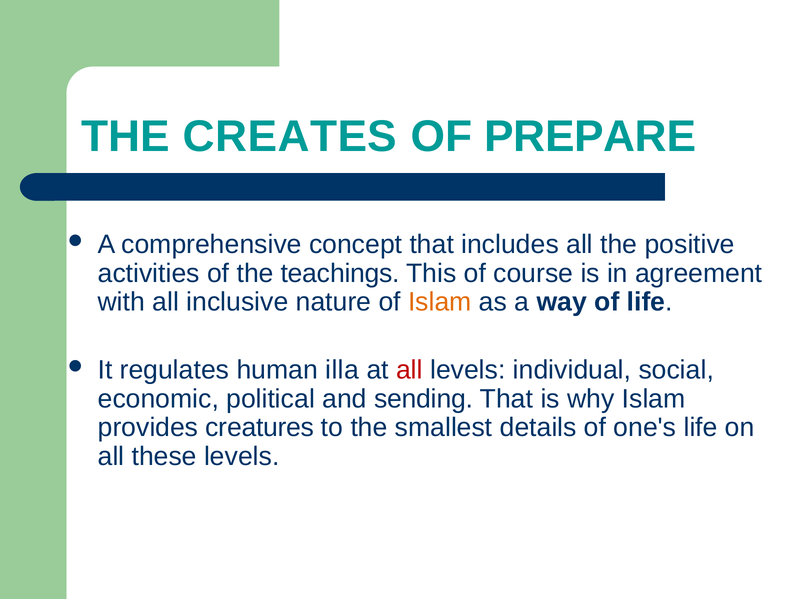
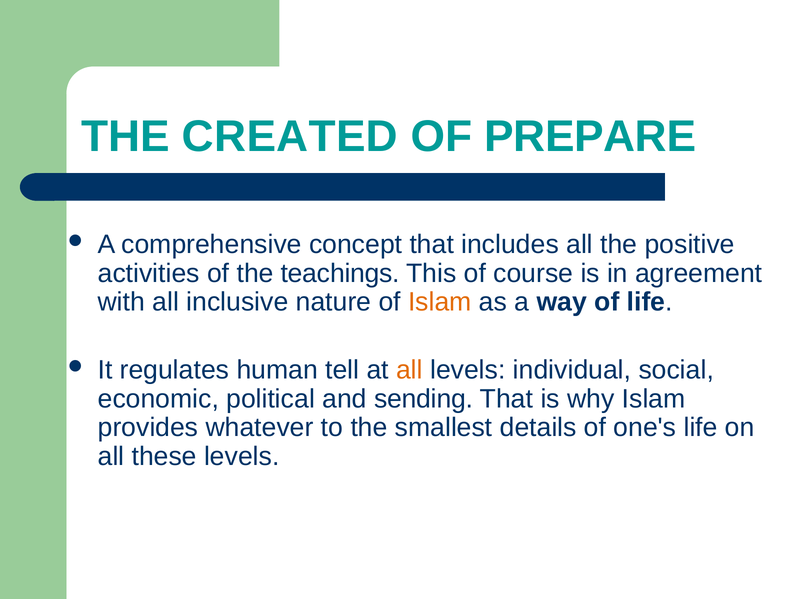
CREATES: CREATES -> CREATED
illa: illa -> tell
all at (409, 370) colour: red -> orange
creatures: creatures -> whatever
